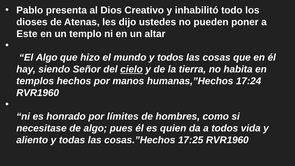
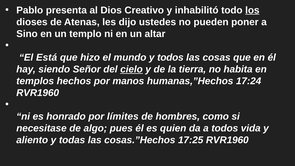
los underline: none -> present
Este: Este -> Sino
El Algo: Algo -> Está
